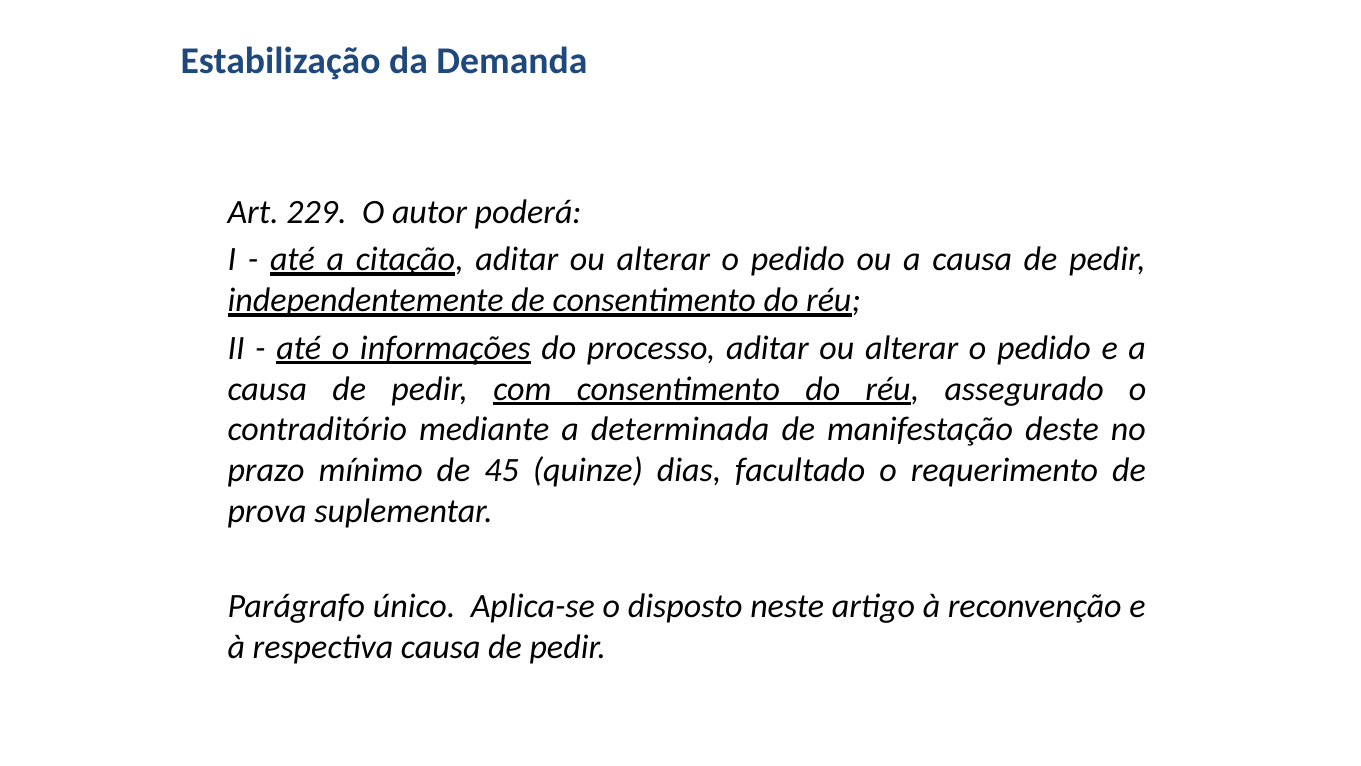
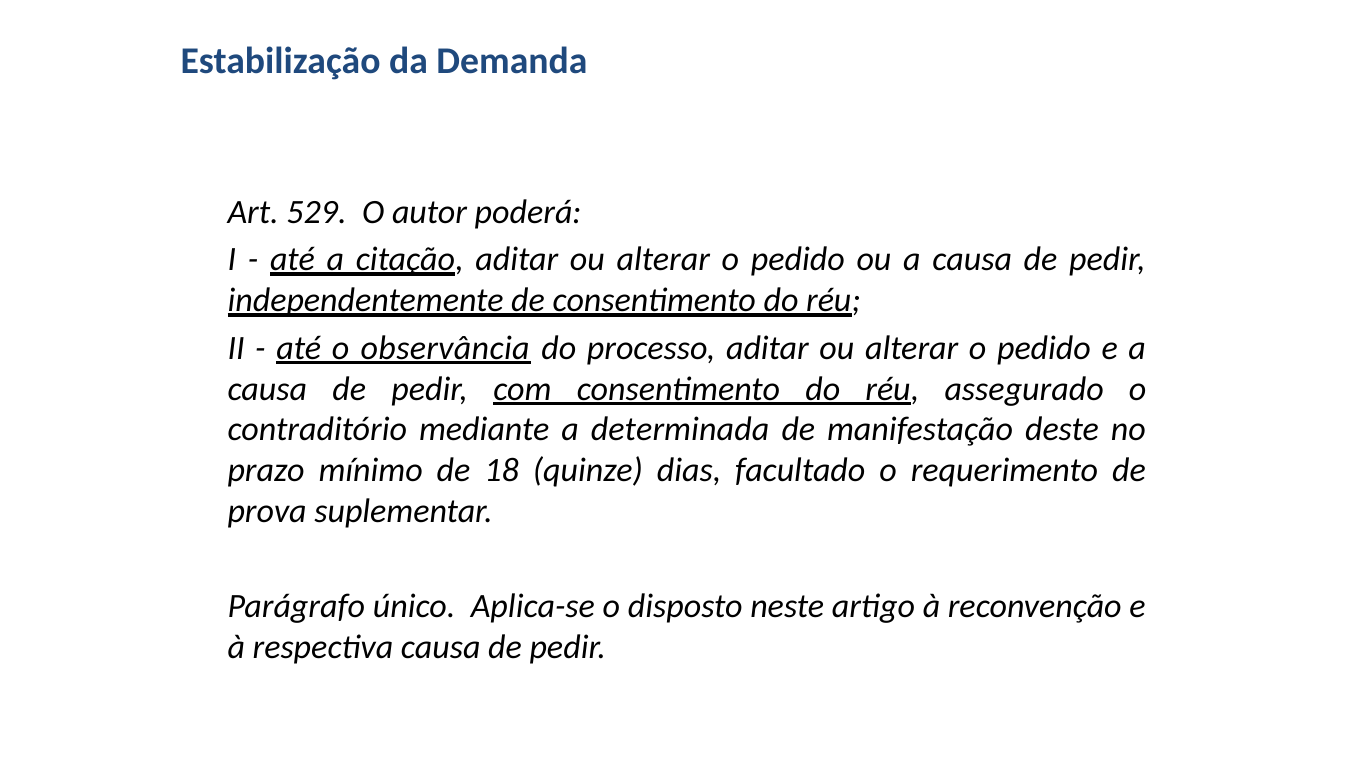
229: 229 -> 529
informações: informações -> observância
45: 45 -> 18
